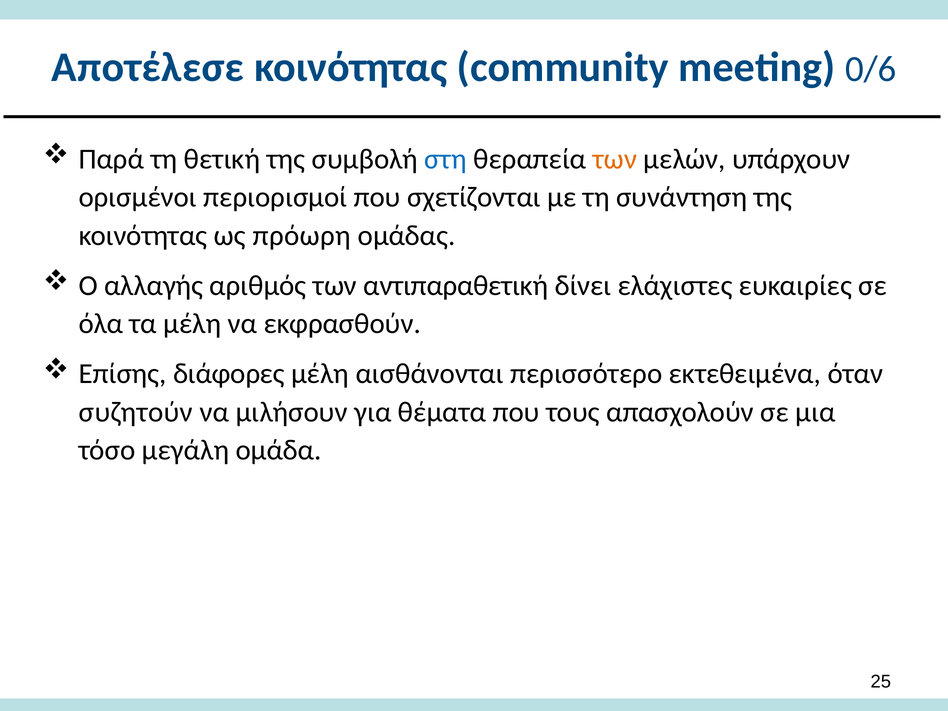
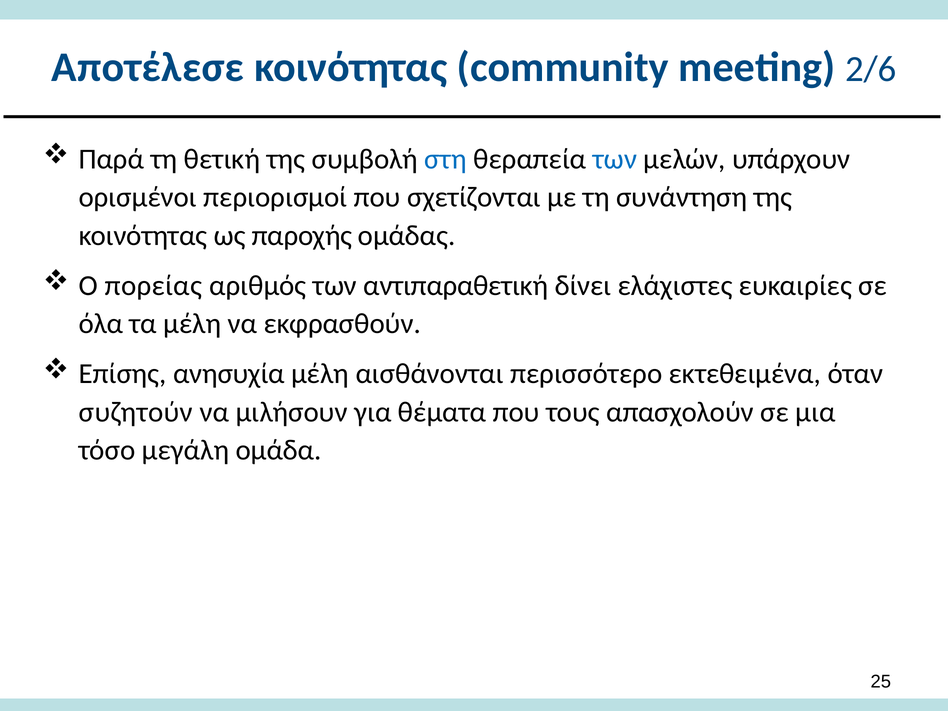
0/6: 0/6 -> 2/6
των at (615, 159) colour: orange -> blue
πρόωρη: πρόωρη -> παροχής
αλλαγής: αλλαγής -> πορείας
διάφορες: διάφορες -> ανησυχία
